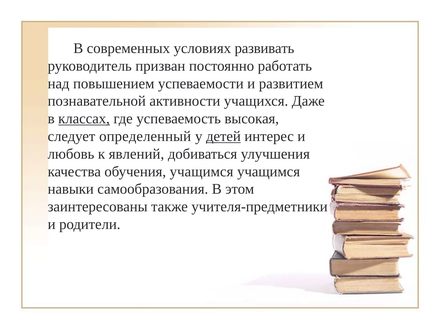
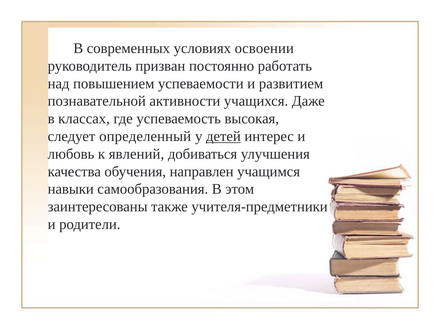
развивать: развивать -> освоении
классах underline: present -> none
обучения учащимся: учащимся -> направлен
